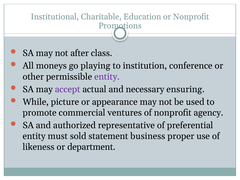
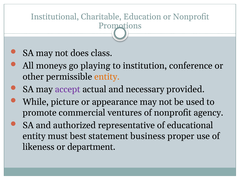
after: after -> does
entity at (107, 77) colour: purple -> orange
ensuring: ensuring -> provided
preferential: preferential -> educational
sold: sold -> best
